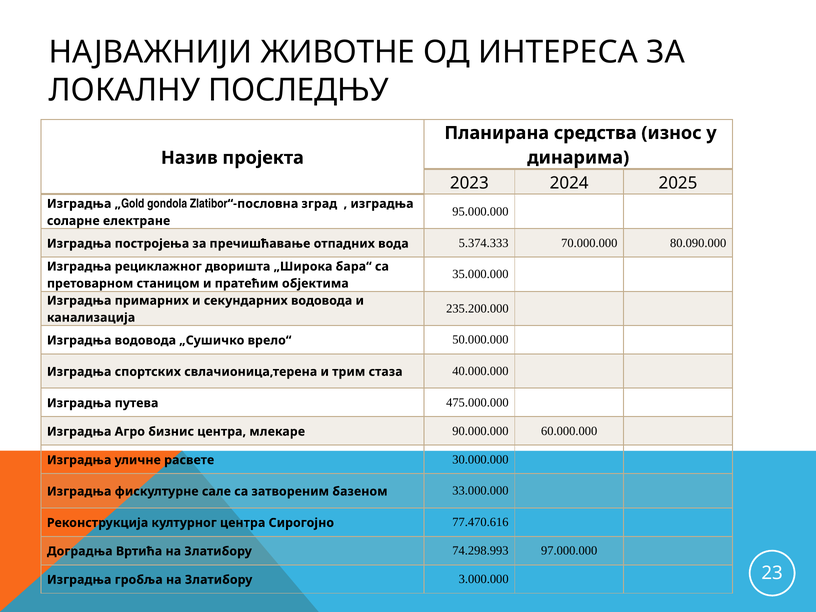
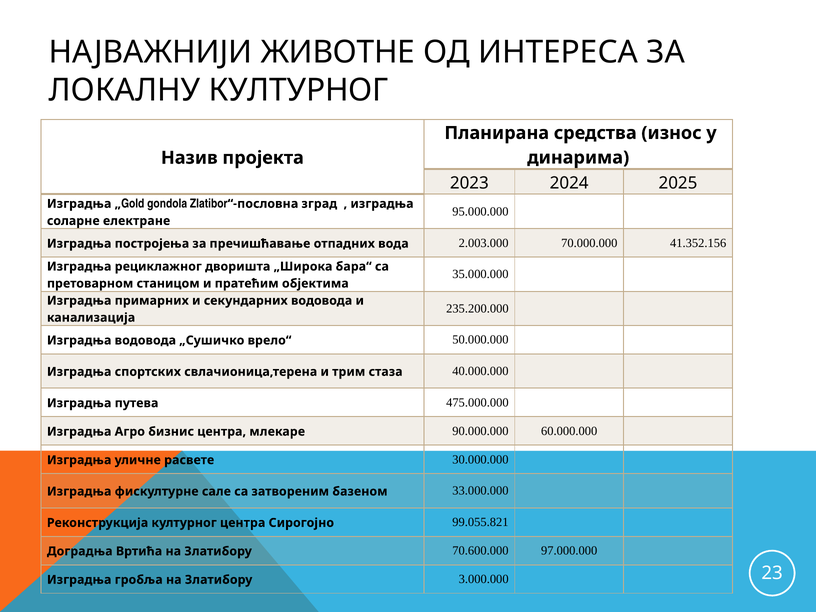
ЛОКАЛНУ ПОСЛЕДЊУ: ПОСЛЕДЊУ -> КУЛТУРНОГ
5.374.333: 5.374.333 -> 2.003.000
80.090.000: 80.090.000 -> 41.352.156
77.470.616: 77.470.616 -> 99.055.821
74.298.993: 74.298.993 -> 70.600.000
